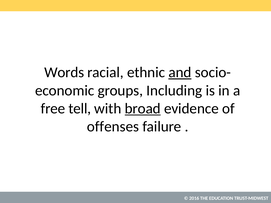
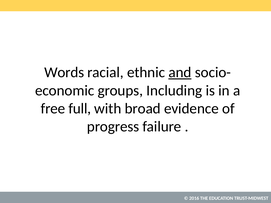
tell: tell -> full
broad underline: present -> none
offenses: offenses -> progress
